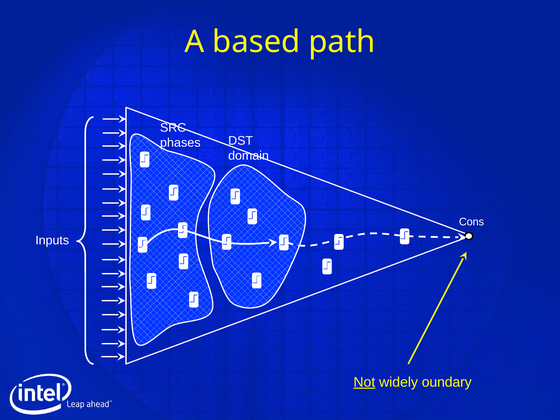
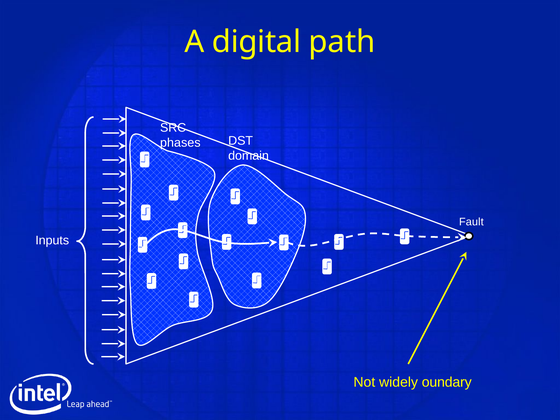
based: based -> digital
Cons: Cons -> Fault
Not underline: present -> none
